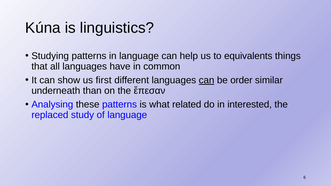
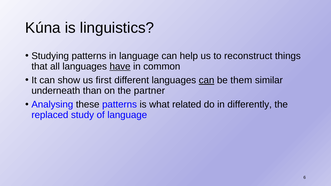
equivalents: equivalents -> reconstruct
have underline: none -> present
order: order -> them
ἔπεσαν: ἔπεσαν -> partner
interested: interested -> differently
